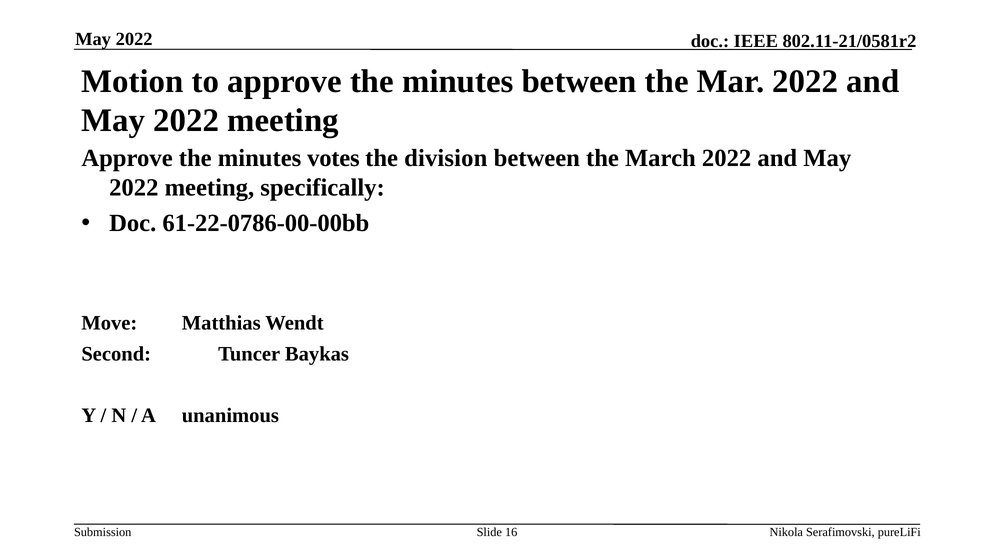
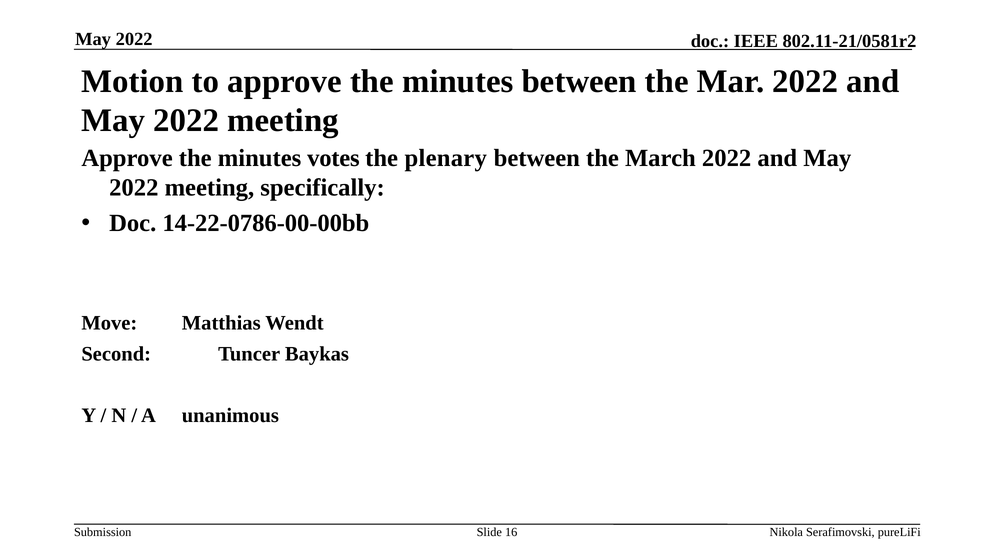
division: division -> plenary
61-22-0786-00-00bb: 61-22-0786-00-00bb -> 14-22-0786-00-00bb
